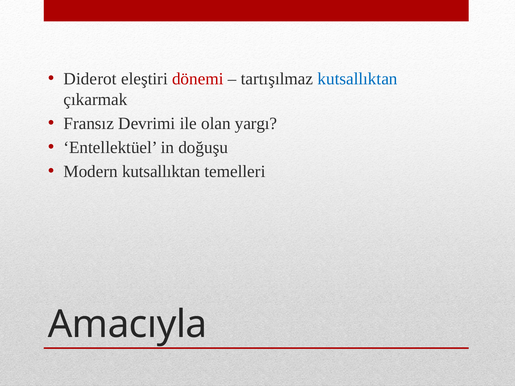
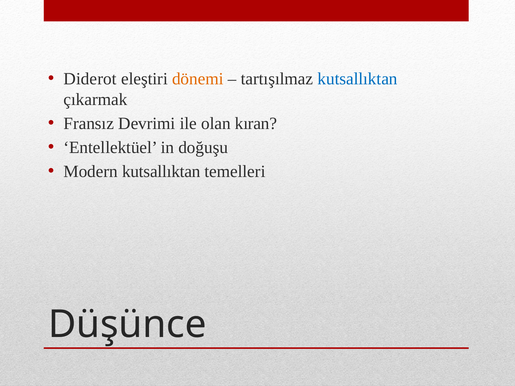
dönemi colour: red -> orange
yargı: yargı -> kıran
Amacıyla: Amacıyla -> Düşünce
